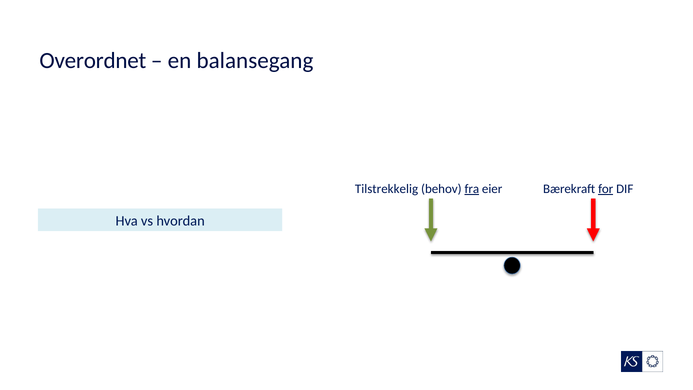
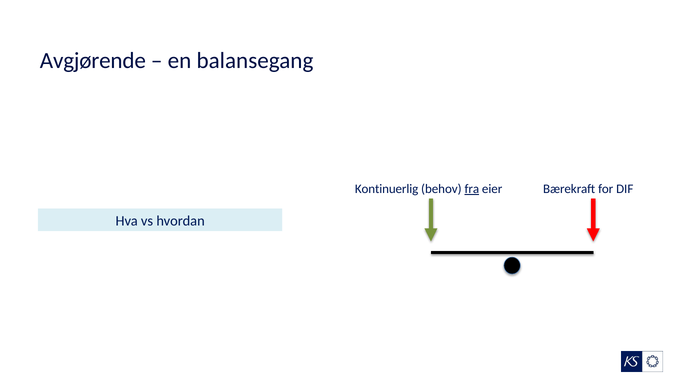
Overordnet: Overordnet -> Avgjørende
Tilstrekkelig: Tilstrekkelig -> Kontinuerlig
for underline: present -> none
